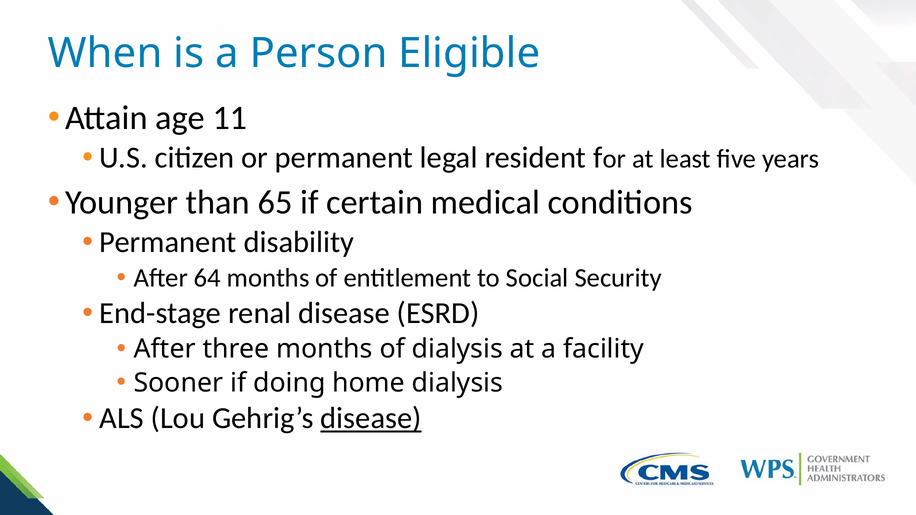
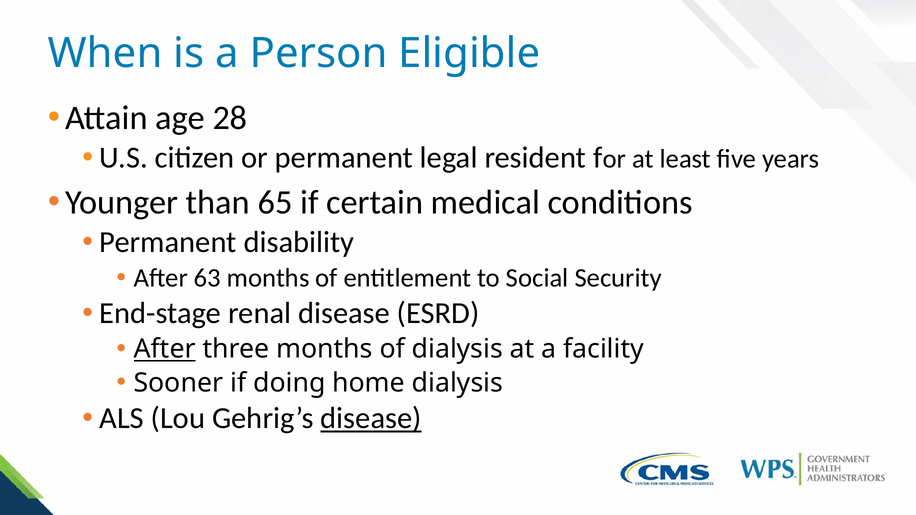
11: 11 -> 28
64: 64 -> 63
After at (165, 349) underline: none -> present
